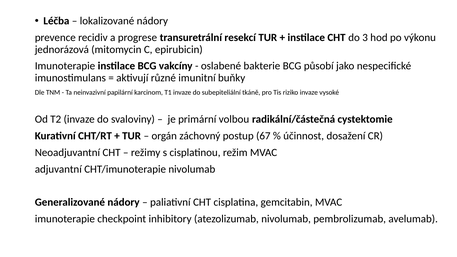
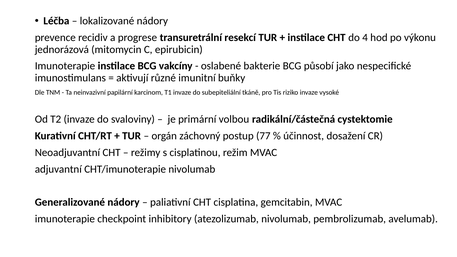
3: 3 -> 4
67: 67 -> 77
